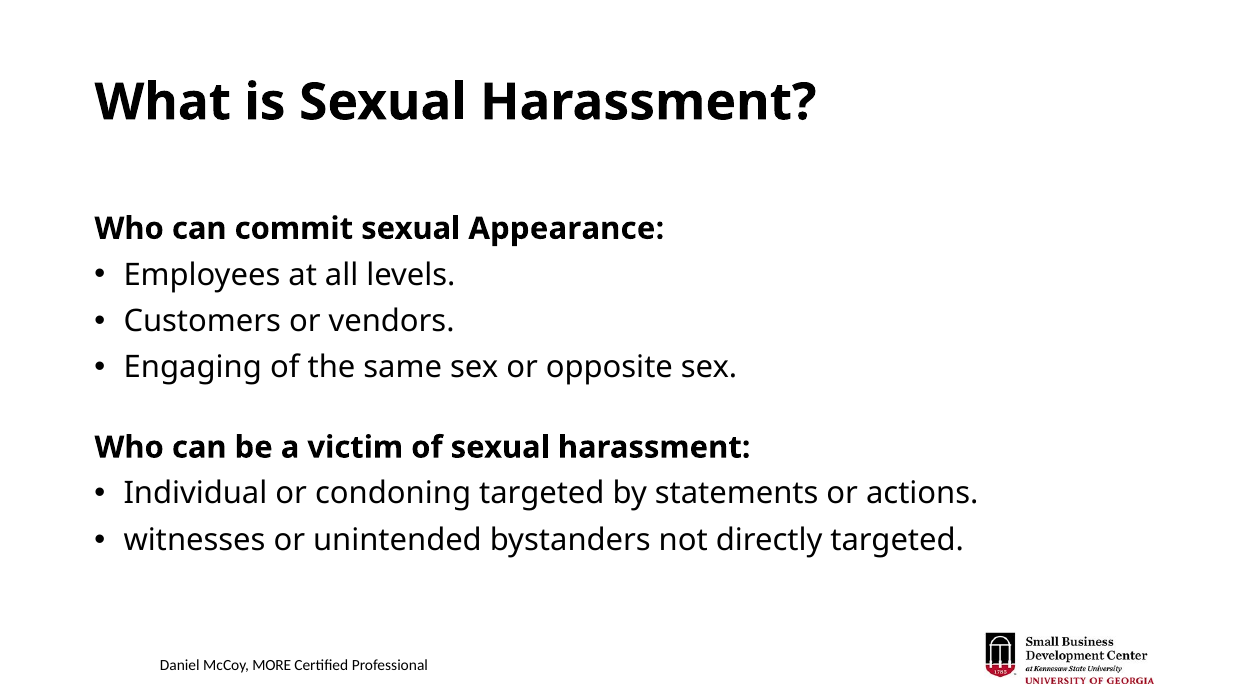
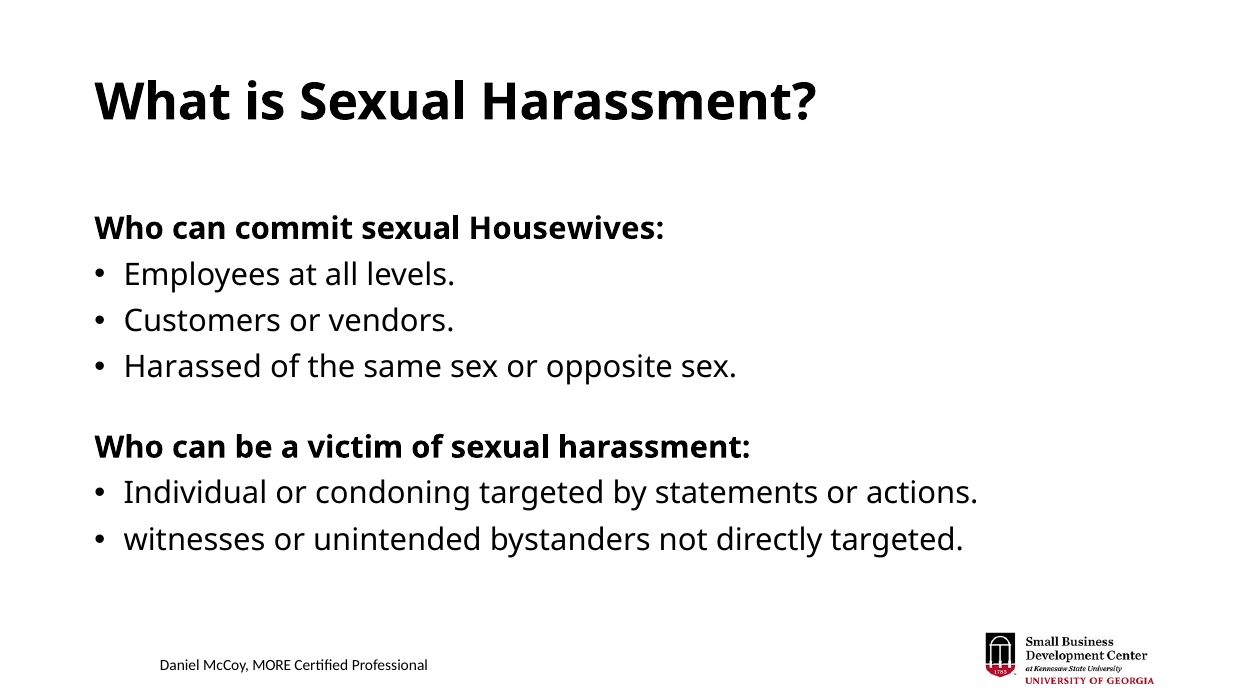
Appearance: Appearance -> Housewives
Engaging: Engaging -> Harassed
